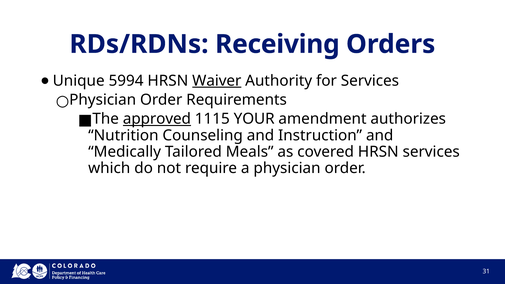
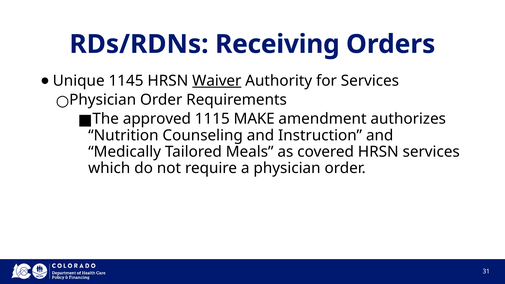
5994: 5994 -> 1145
approved underline: present -> none
YOUR: YOUR -> MAKE
